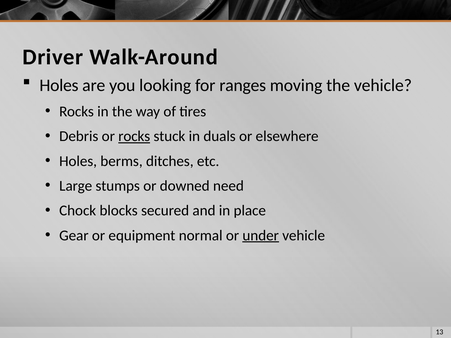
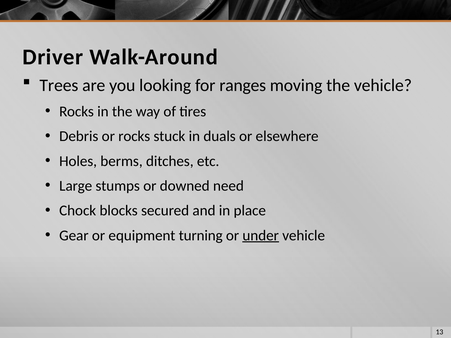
Holes at (59, 85): Holes -> Trees
rocks at (134, 136) underline: present -> none
normal: normal -> turning
